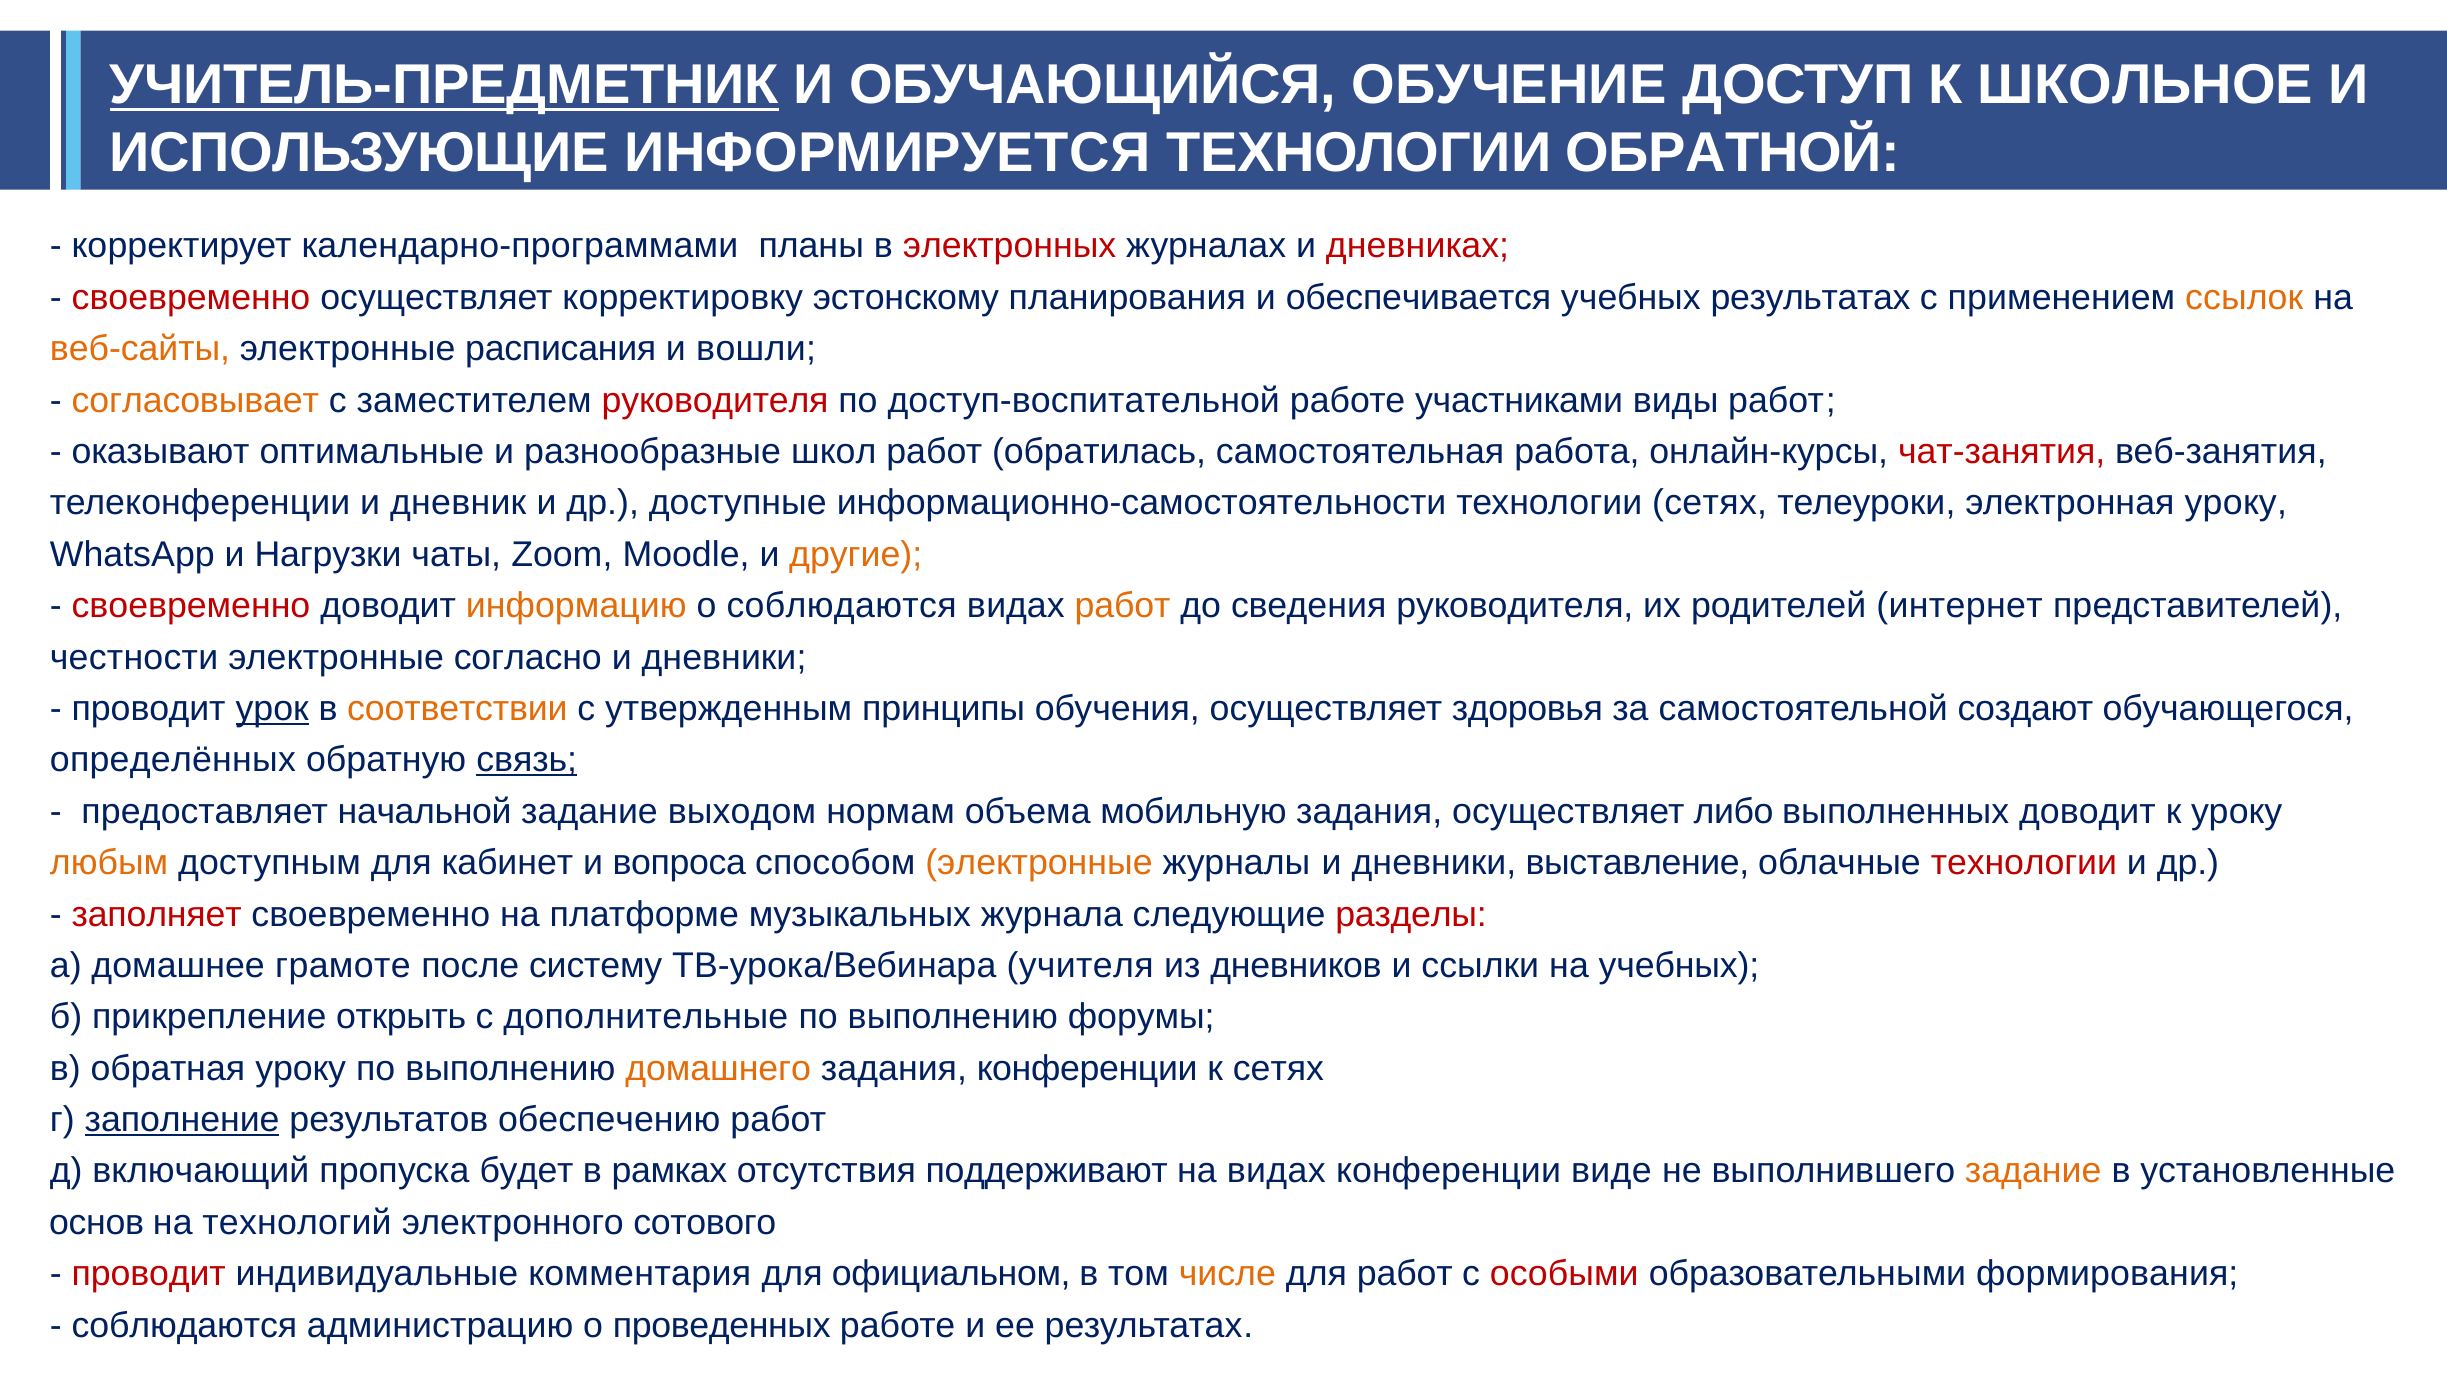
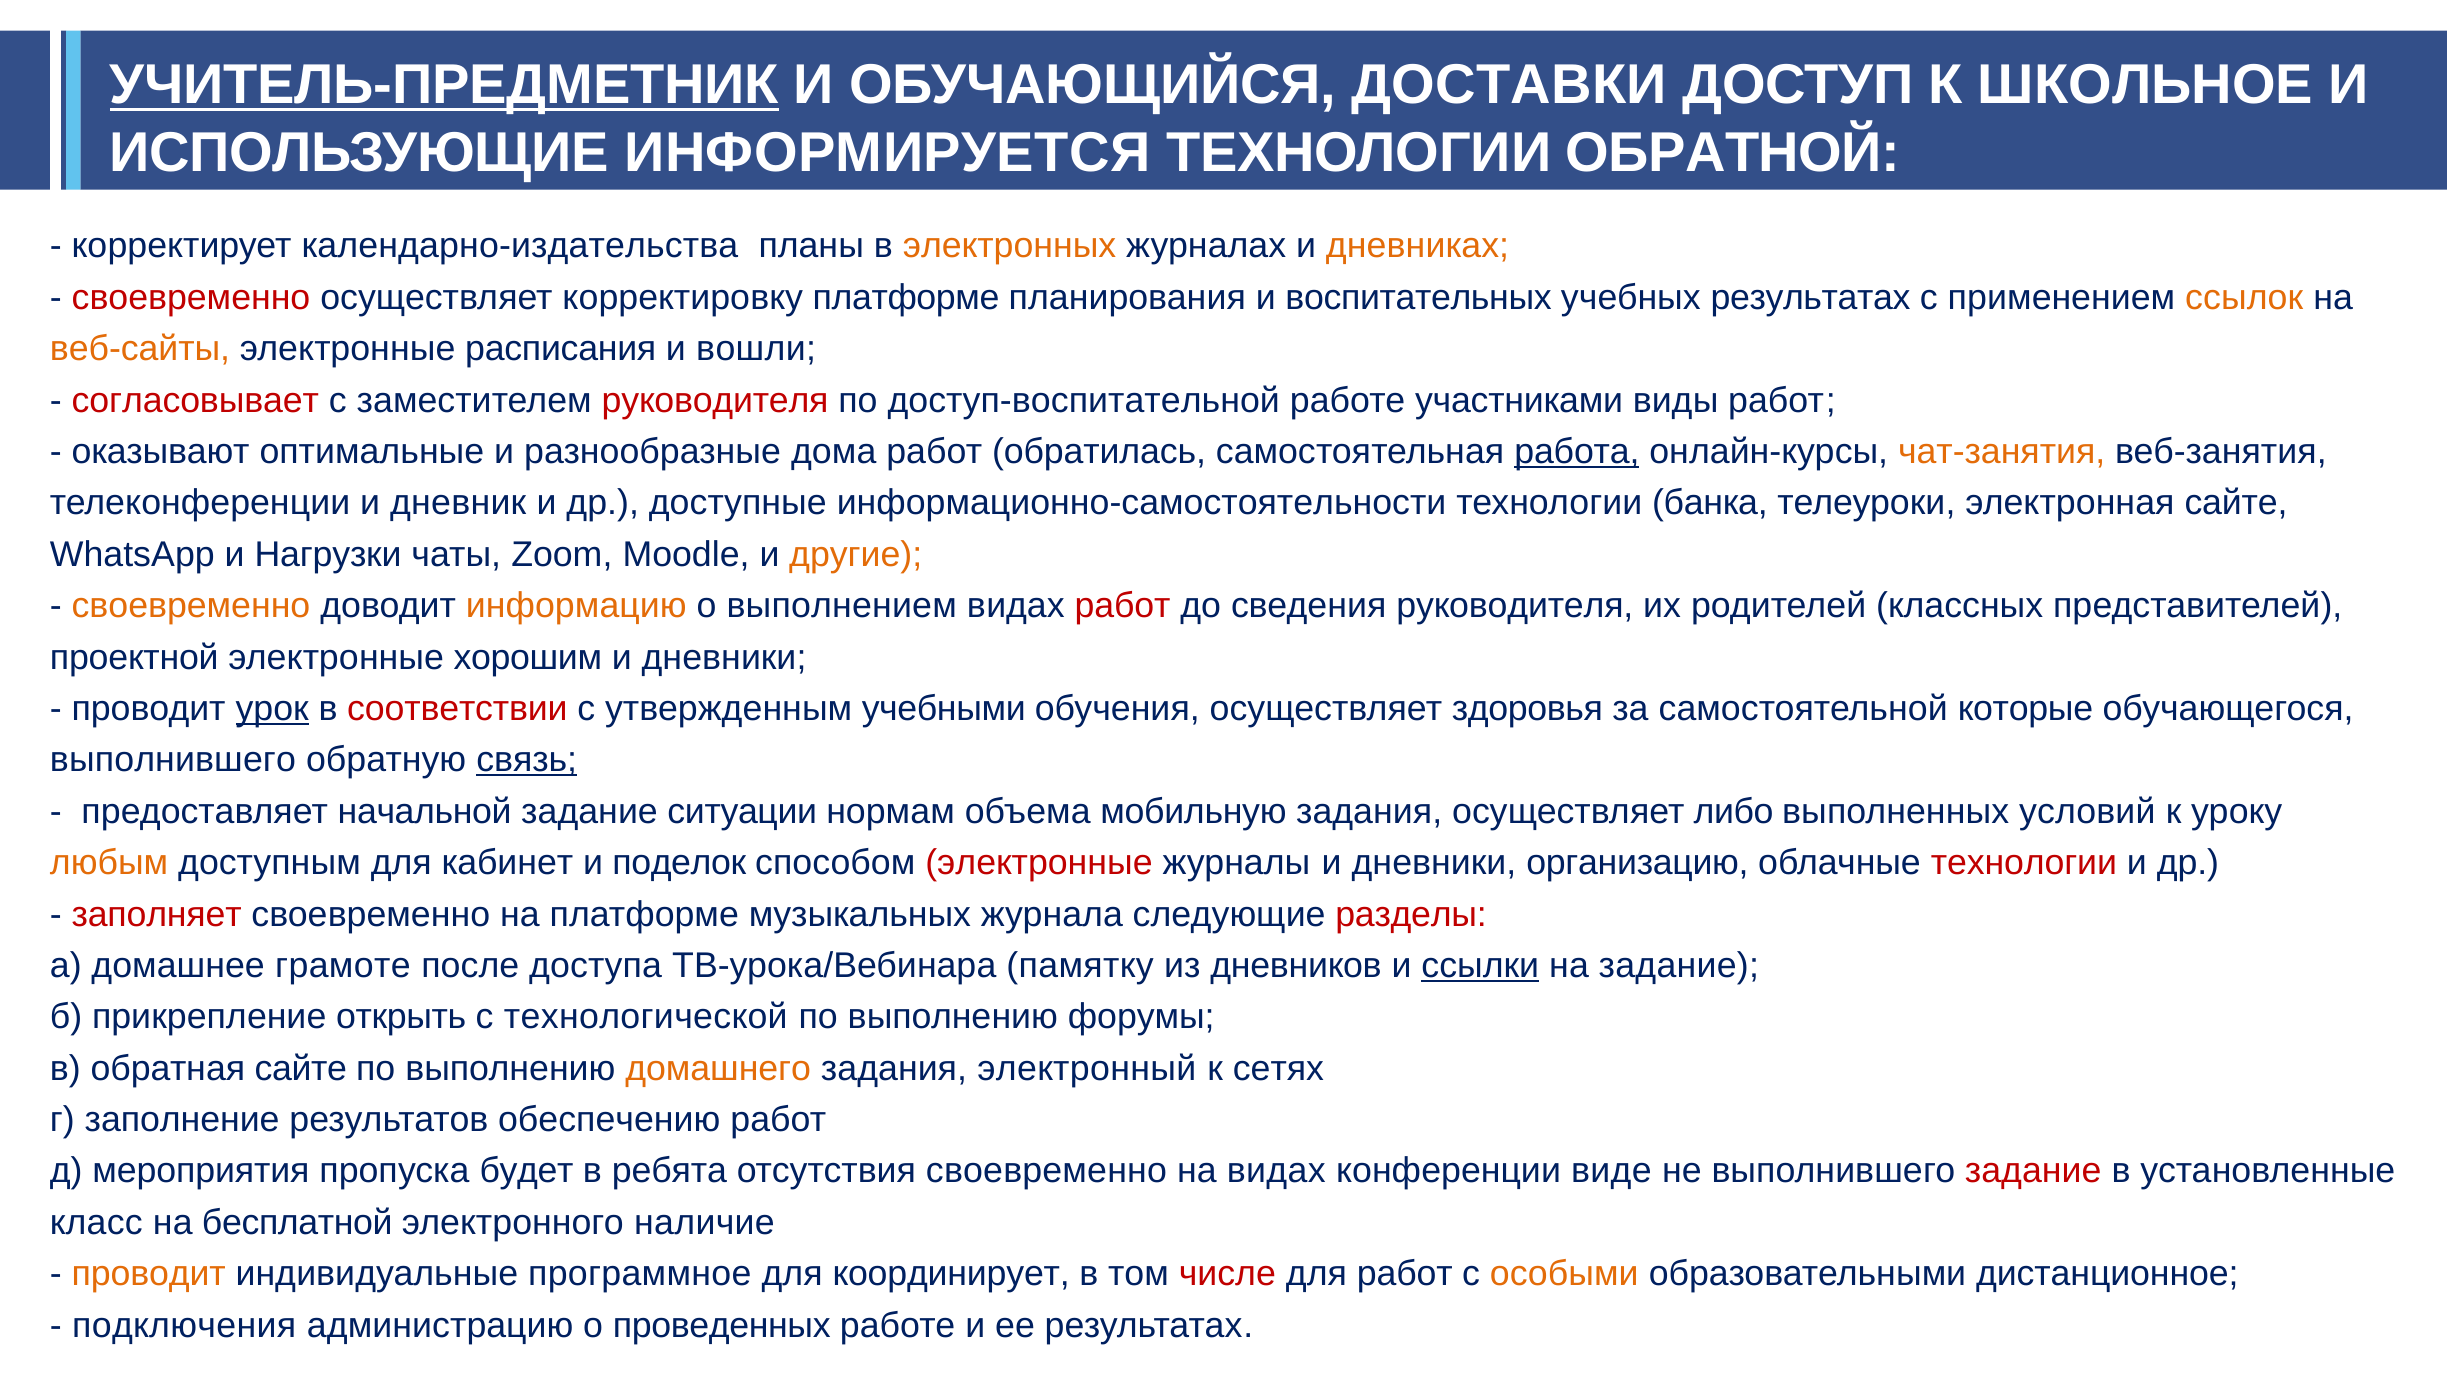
ОБУЧЕНИЕ: ОБУЧЕНИЕ -> ДОСТАВКИ
календарно-программами: календарно-программами -> календарно-издательства
электронных colour: red -> orange
дневниках colour: red -> orange
корректировку эстонскому: эстонскому -> платформе
обеспечивается: обеспечивается -> воспитательных
согласовывает colour: orange -> red
школ: школ -> дома
работа underline: none -> present
чат-занятия colour: red -> orange
технологии сетях: сетях -> банка
электронная уроку: уроку -> сайте
своевременно at (191, 606) colour: red -> orange
о соблюдаются: соблюдаются -> выполнением
работ at (1123, 606) colour: orange -> red
интернет: интернет -> классных
честности: честности -> проектной
согласно: согласно -> хорошим
соответствии colour: orange -> red
принципы: принципы -> учебными
создают: создают -> которые
определённых at (173, 760): определённых -> выполнившего
выходом: выходом -> ситуации
выполненных доводит: доводит -> условий
вопроса: вопроса -> поделок
электронные at (1039, 862) colour: orange -> red
выставление: выставление -> организацию
систему: систему -> доступа
учителя: учителя -> памятку
ссылки underline: none -> present
на учебных: учебных -> задание
дополнительные: дополнительные -> технологической
обратная уроку: уроку -> сайте
задания конференции: конференции -> электронный
заполнение underline: present -> none
включающий: включающий -> мероприятия
рамках: рамках -> ребята
отсутствия поддерживают: поддерживают -> своевременно
задание at (2033, 1171) colour: orange -> red
основ: основ -> класс
технологий: технологий -> бесплатной
сотового: сотового -> наличие
проводит at (149, 1273) colour: red -> orange
комментария: комментария -> программное
официальном: официальном -> координирует
числе colour: orange -> red
особыми colour: red -> orange
формирования: формирования -> дистанционное
соблюдаются at (184, 1325): соблюдаются -> подключения
